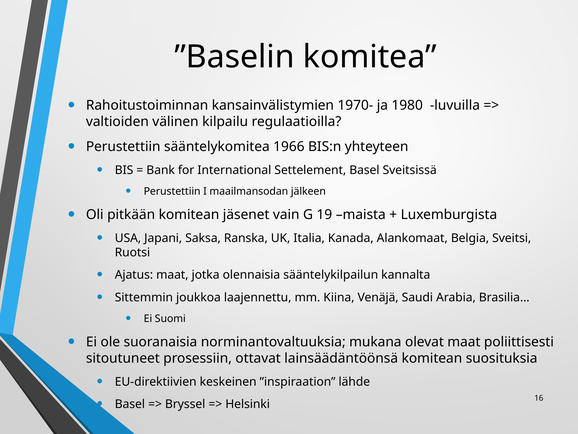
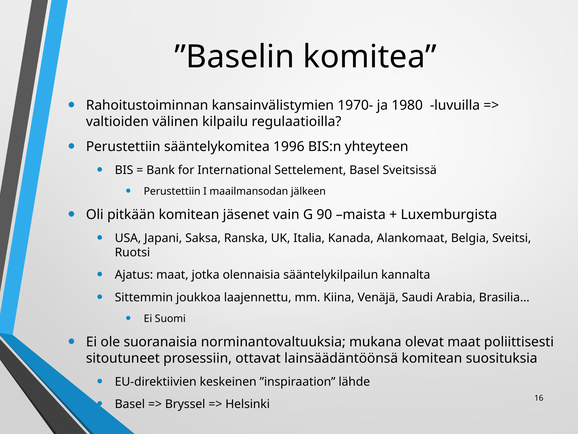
1966: 1966 -> 1996
19: 19 -> 90
